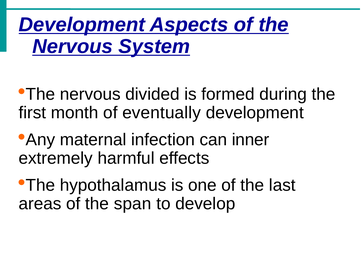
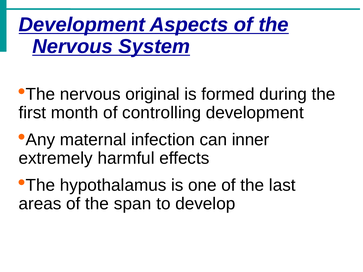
divided: divided -> original
eventually: eventually -> controlling
